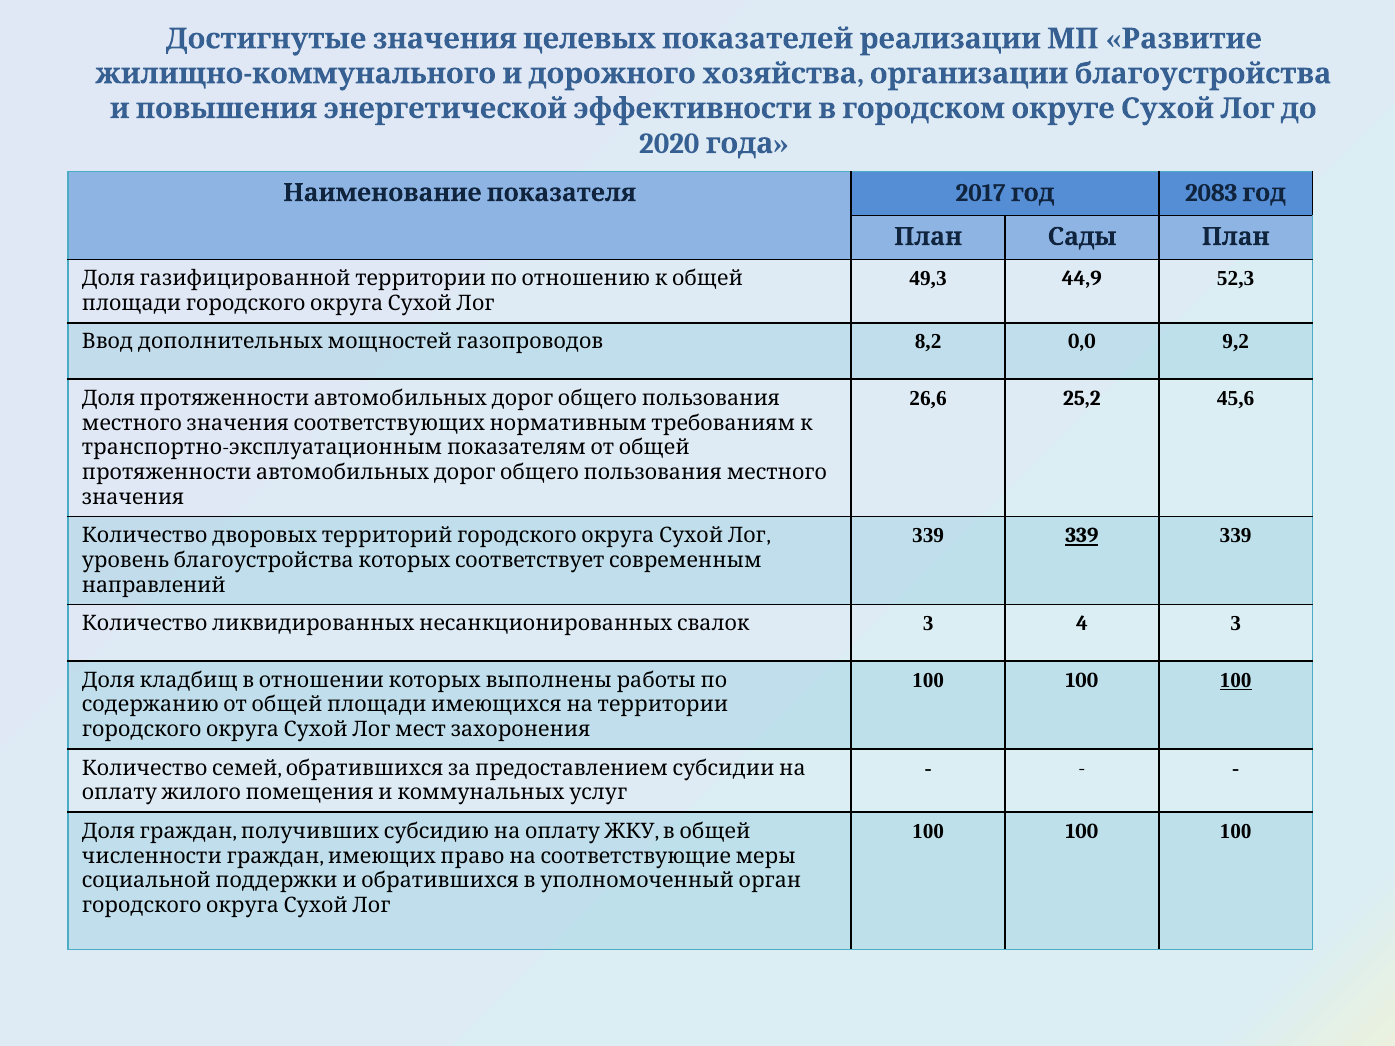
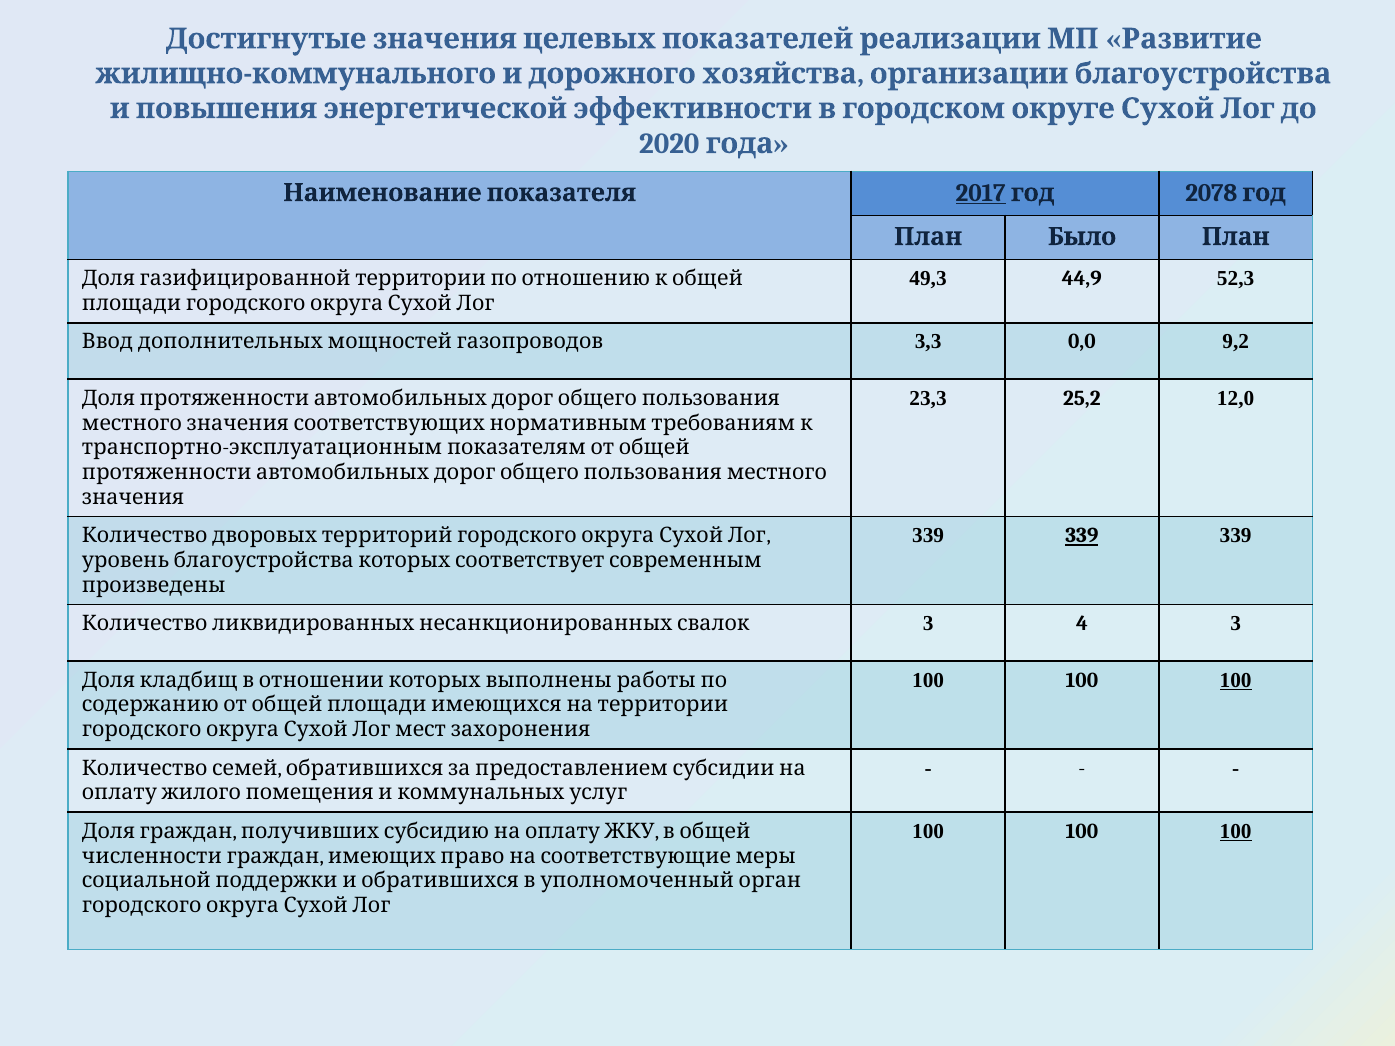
2017 underline: none -> present
2083: 2083 -> 2078
Сады: Сады -> Было
8,2: 8,2 -> 3,3
26,6: 26,6 -> 23,3
45,6: 45,6 -> 12,0
направлений: направлений -> произведены
100 at (1236, 832) underline: none -> present
